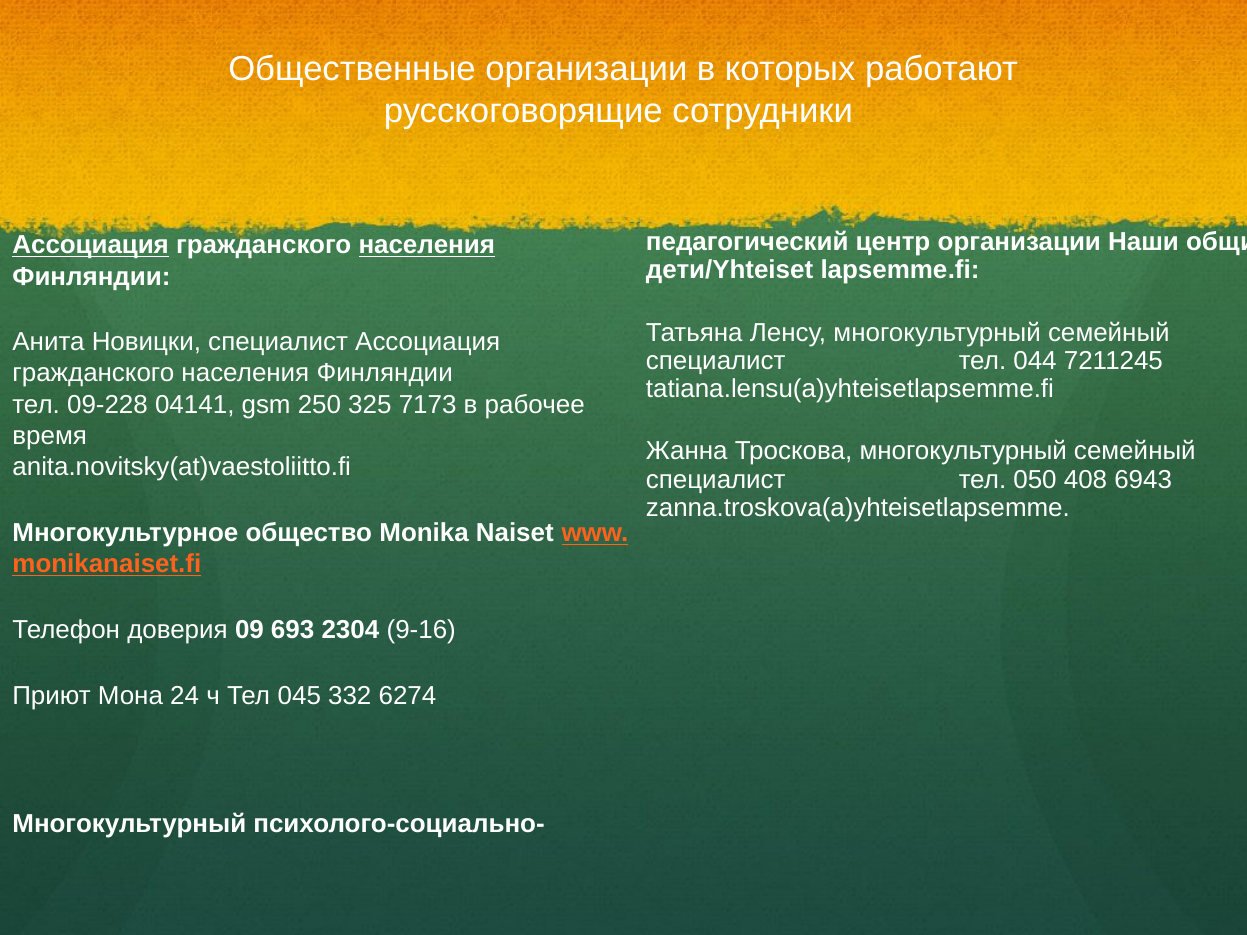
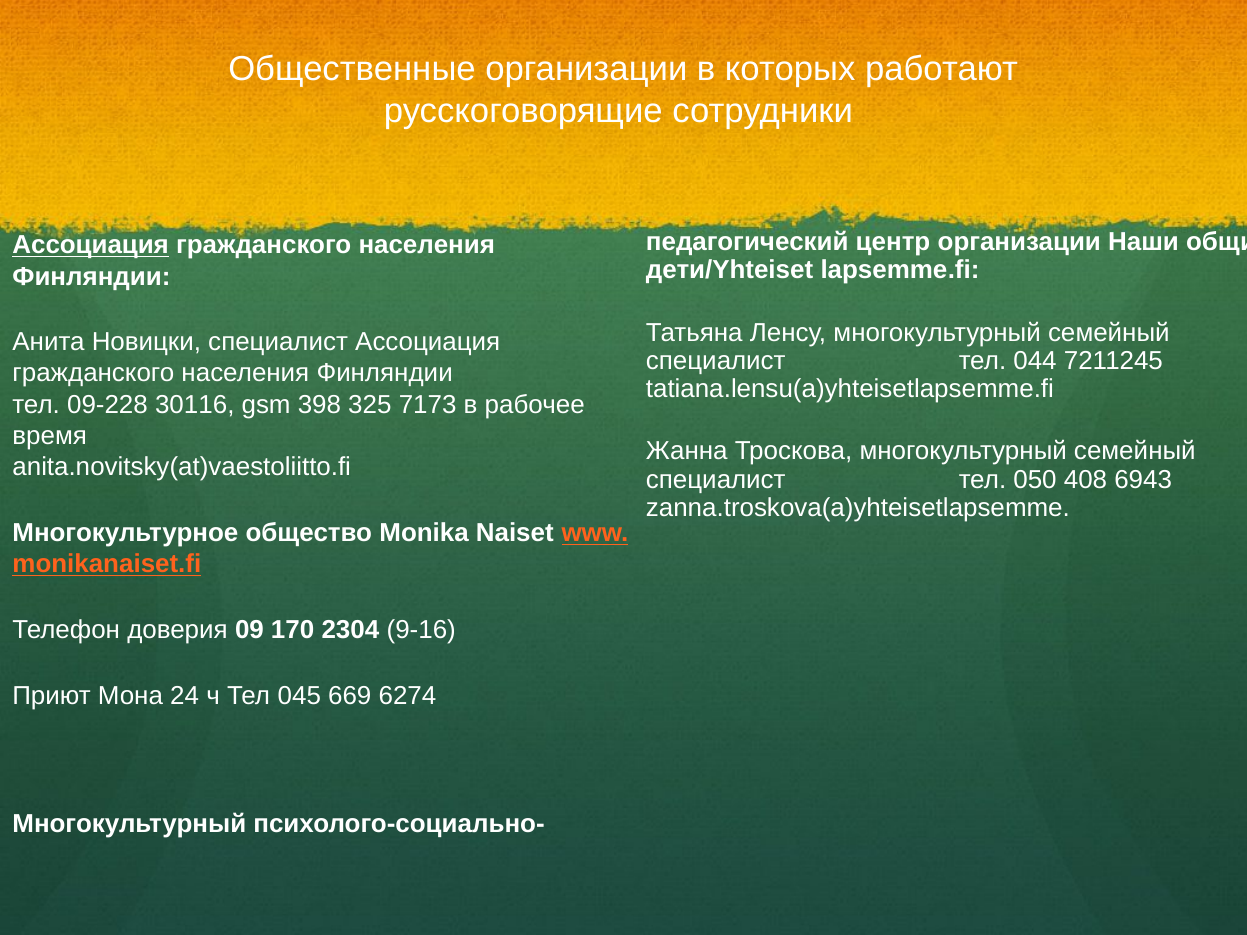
населения at (427, 245) underline: present -> none
04141: 04141 -> 30116
250: 250 -> 398
693: 693 -> 170
332: 332 -> 669
